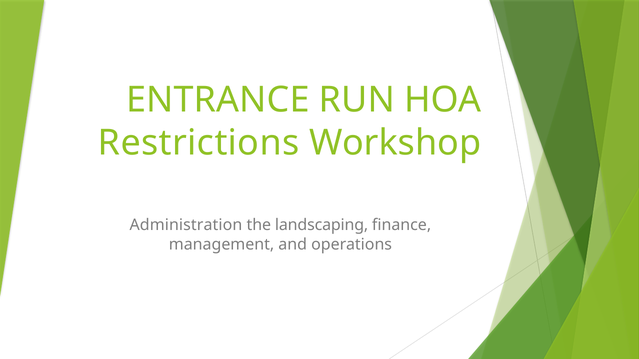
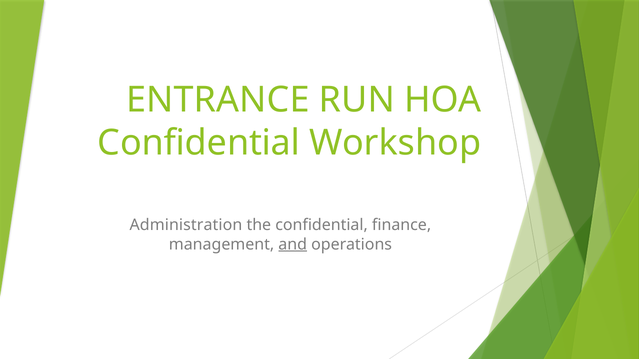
Restrictions at (199, 143): Restrictions -> Confidential
the landscaping: landscaping -> confidential
and underline: none -> present
